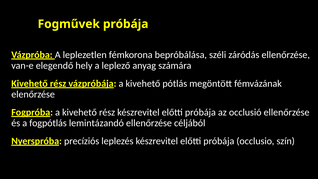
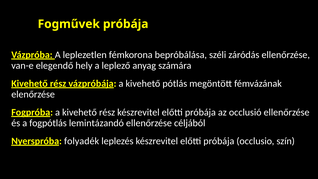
precíziós: precíziós -> folyadék
